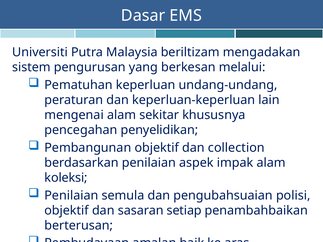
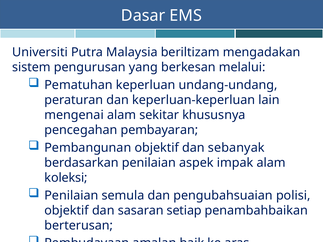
penyelidikan: penyelidikan -> pembayaran
collection: collection -> sebanyak
